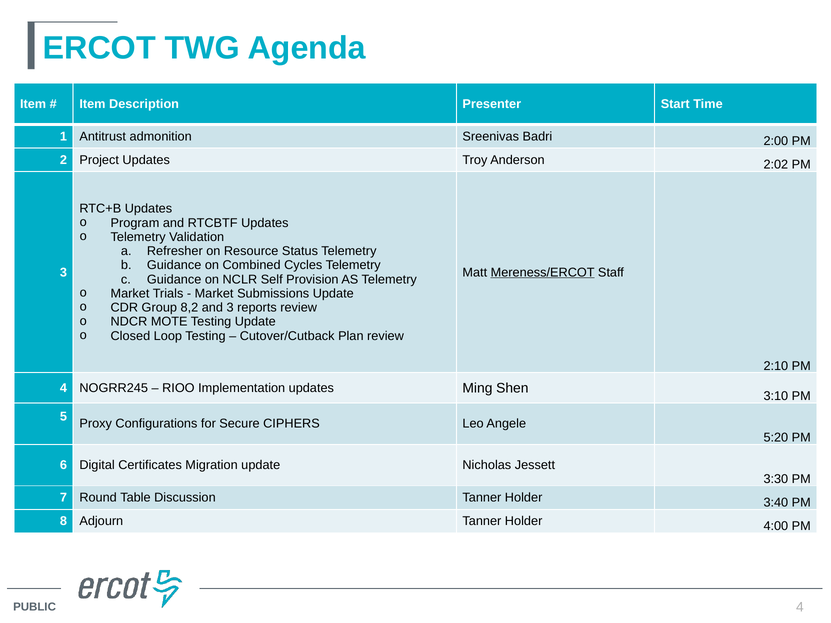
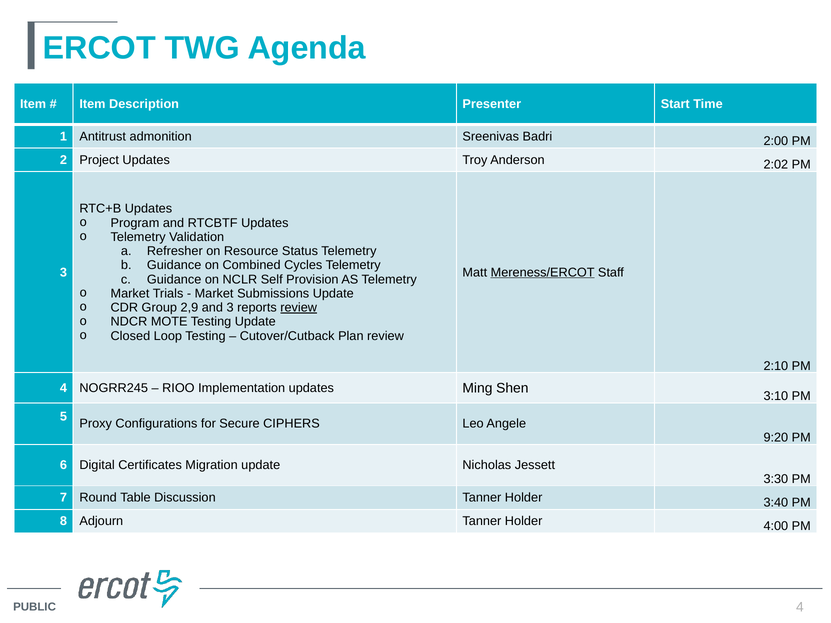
8,2: 8,2 -> 2,9
review at (299, 308) underline: none -> present
5:20: 5:20 -> 9:20
